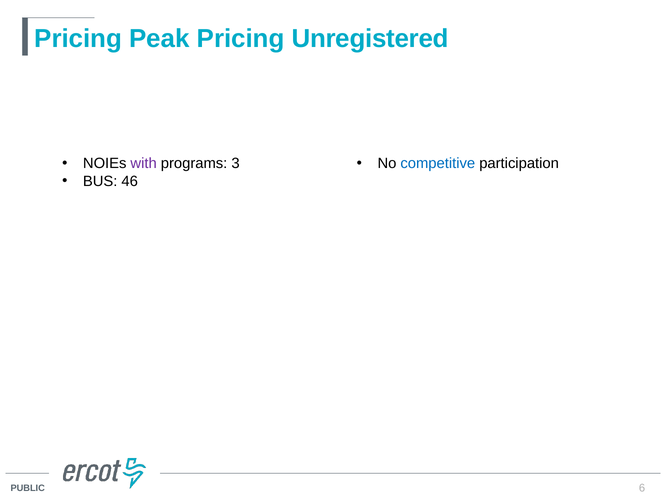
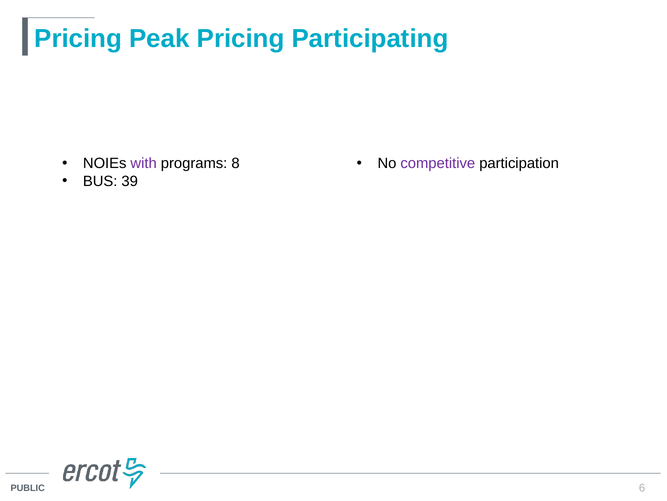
Unregistered: Unregistered -> Participating
3: 3 -> 8
competitive colour: blue -> purple
46: 46 -> 39
